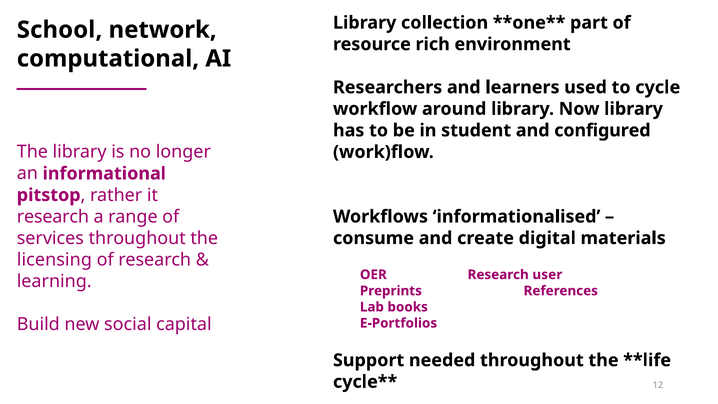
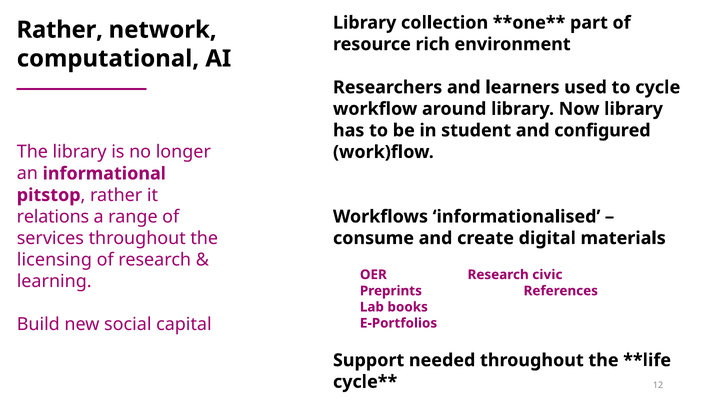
School at (60, 30): School -> Rather
research at (53, 217): research -> relations
user: user -> civic
